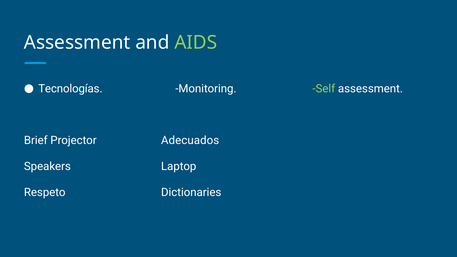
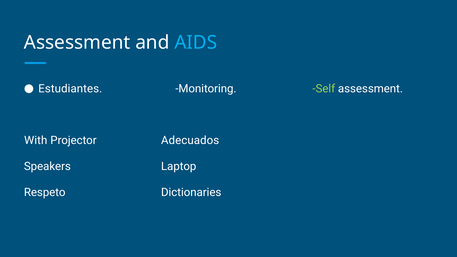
AIDS colour: light green -> light blue
Tecnologías: Tecnologías -> Estudiantes
Brief: Brief -> With
